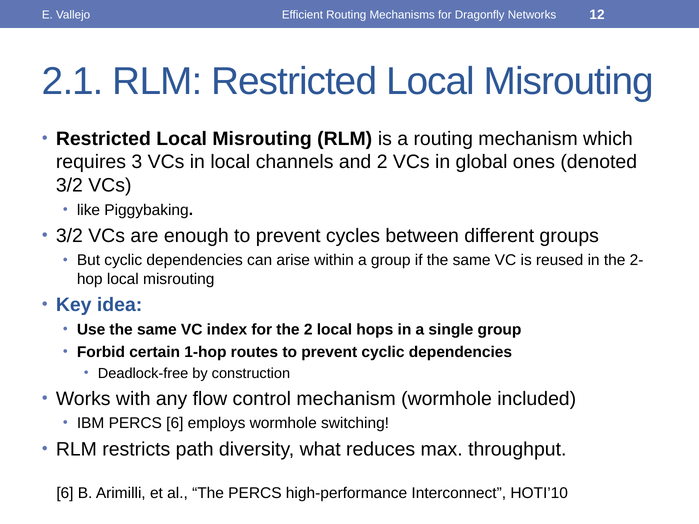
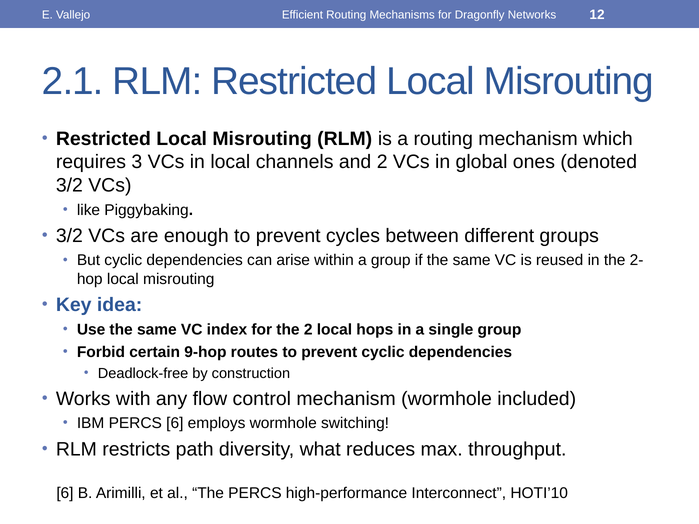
1-hop: 1-hop -> 9-hop
